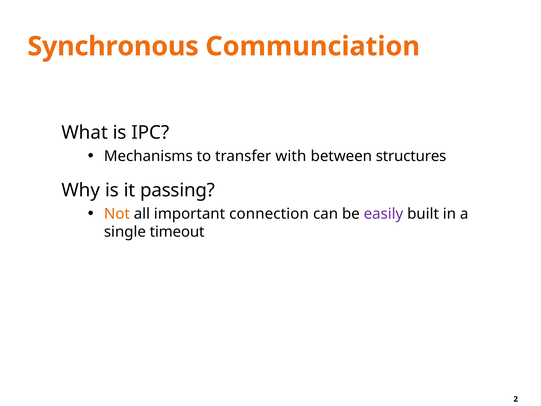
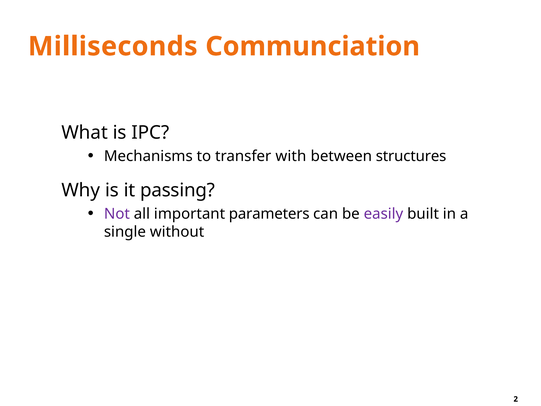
Synchronous: Synchronous -> Milliseconds
Not colour: orange -> purple
connection: connection -> parameters
timeout: timeout -> without
